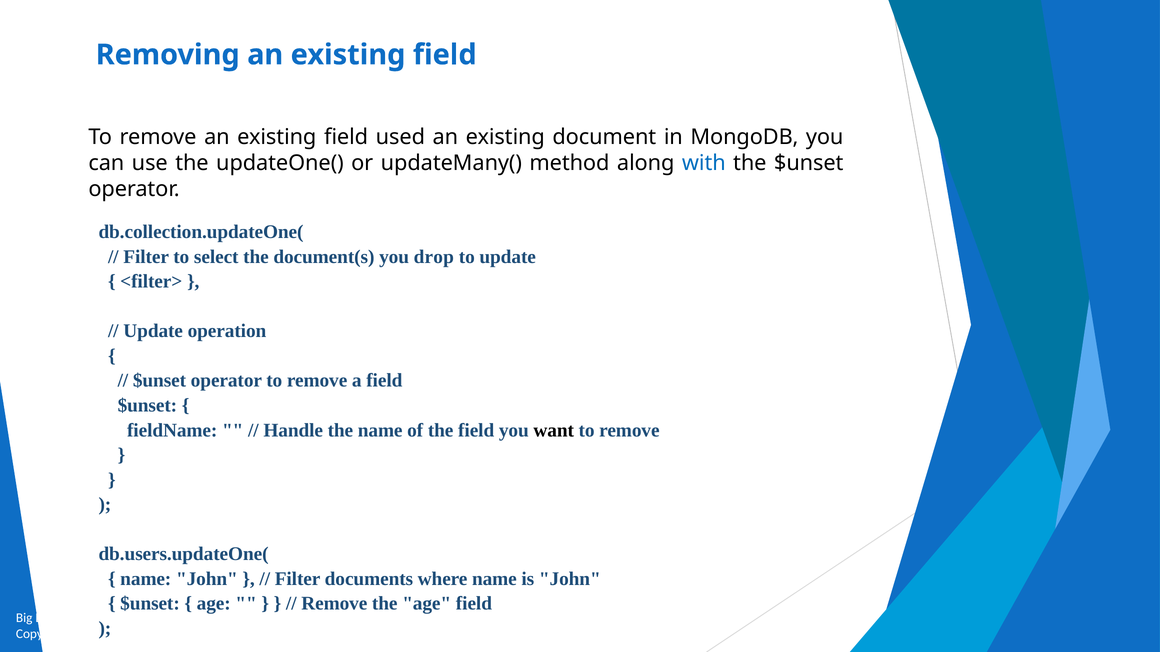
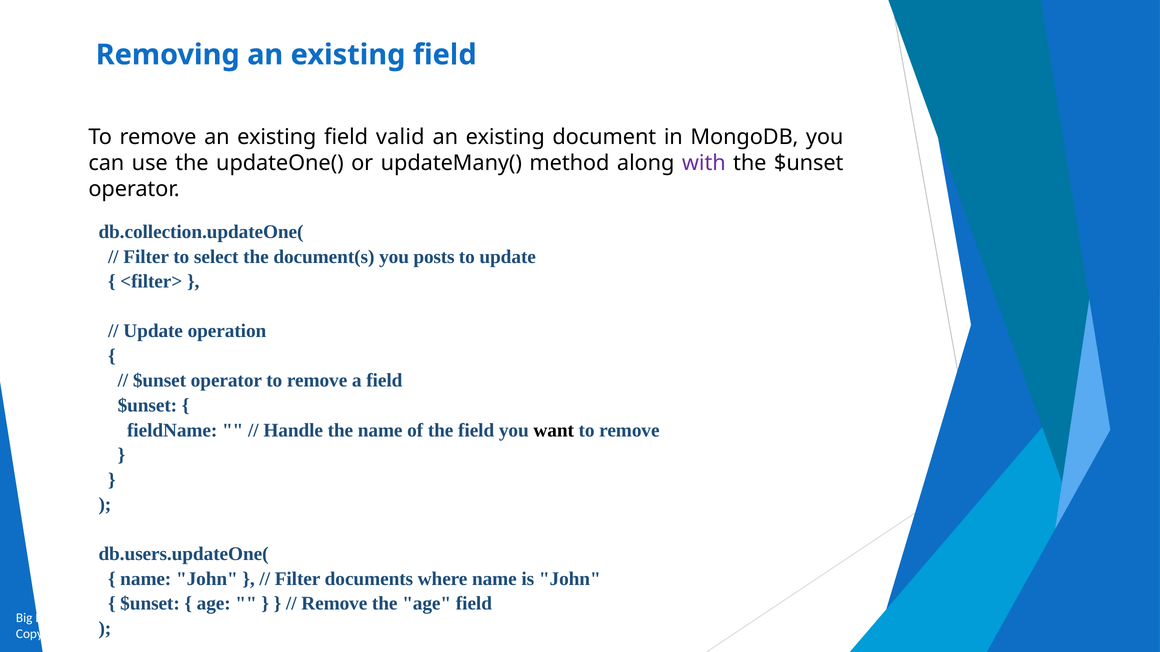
used: used -> valid
with colour: blue -> purple
drop: drop -> posts
